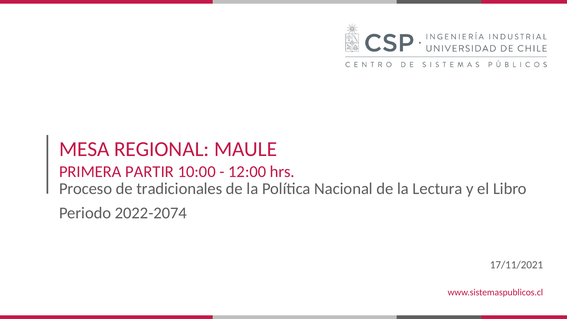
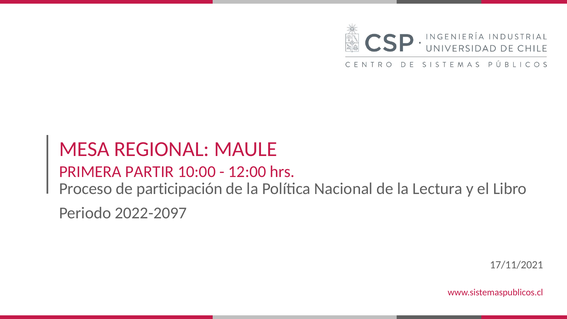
tradicionales: tradicionales -> participación
2022-2074: 2022-2074 -> 2022-2097
